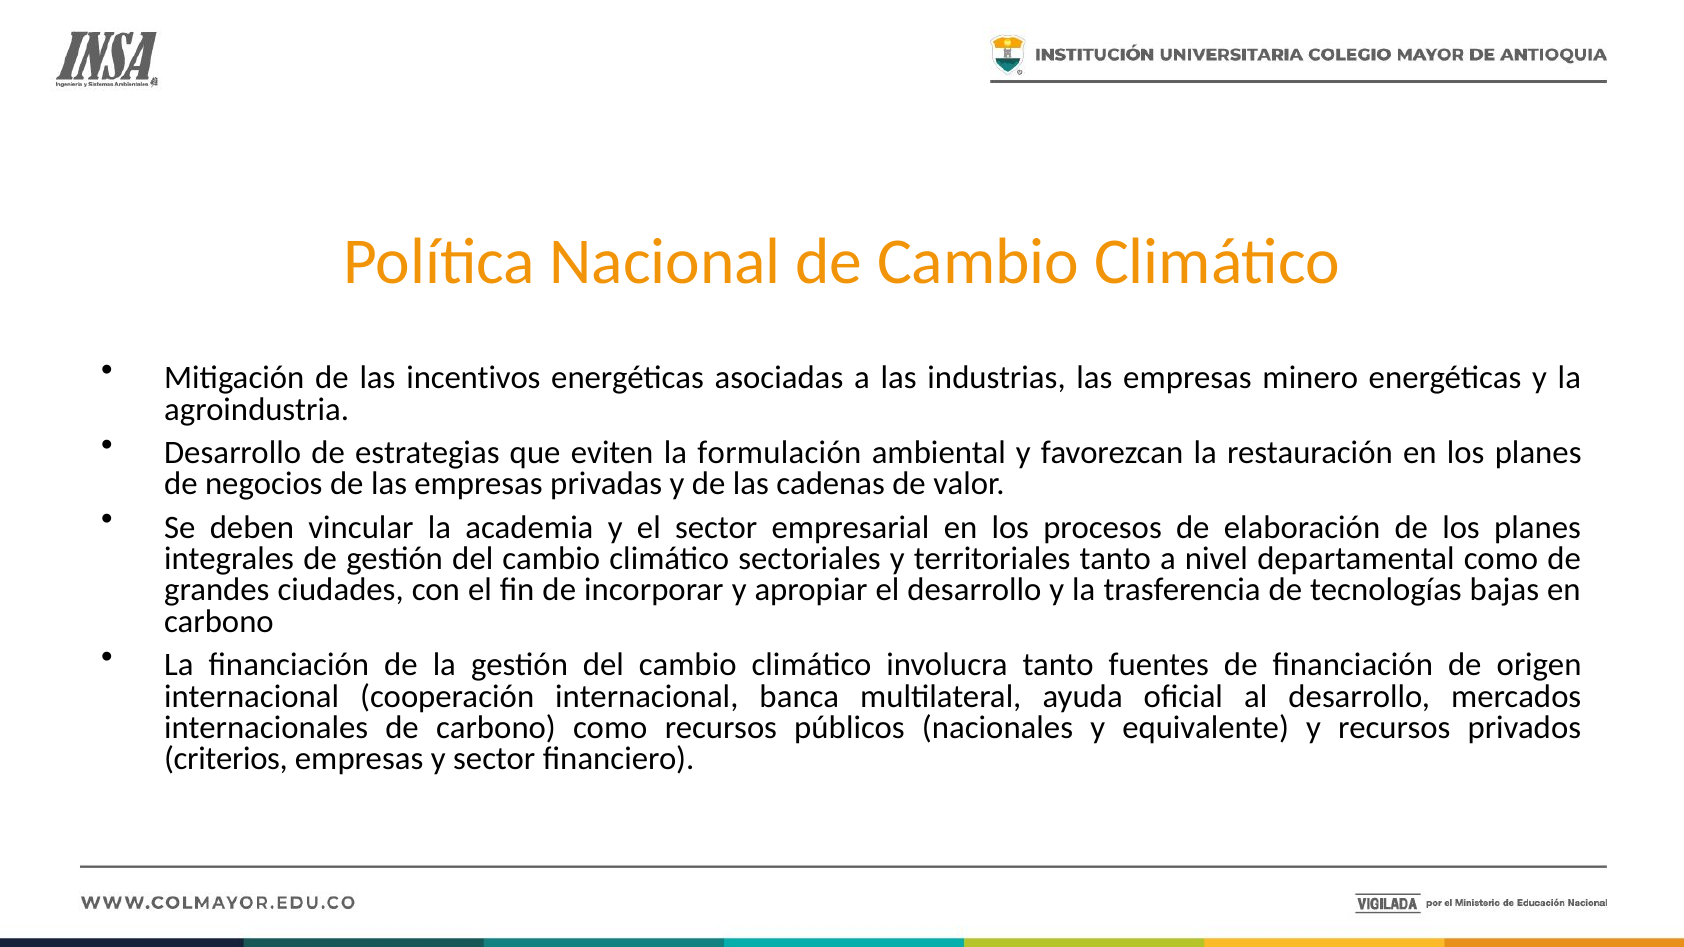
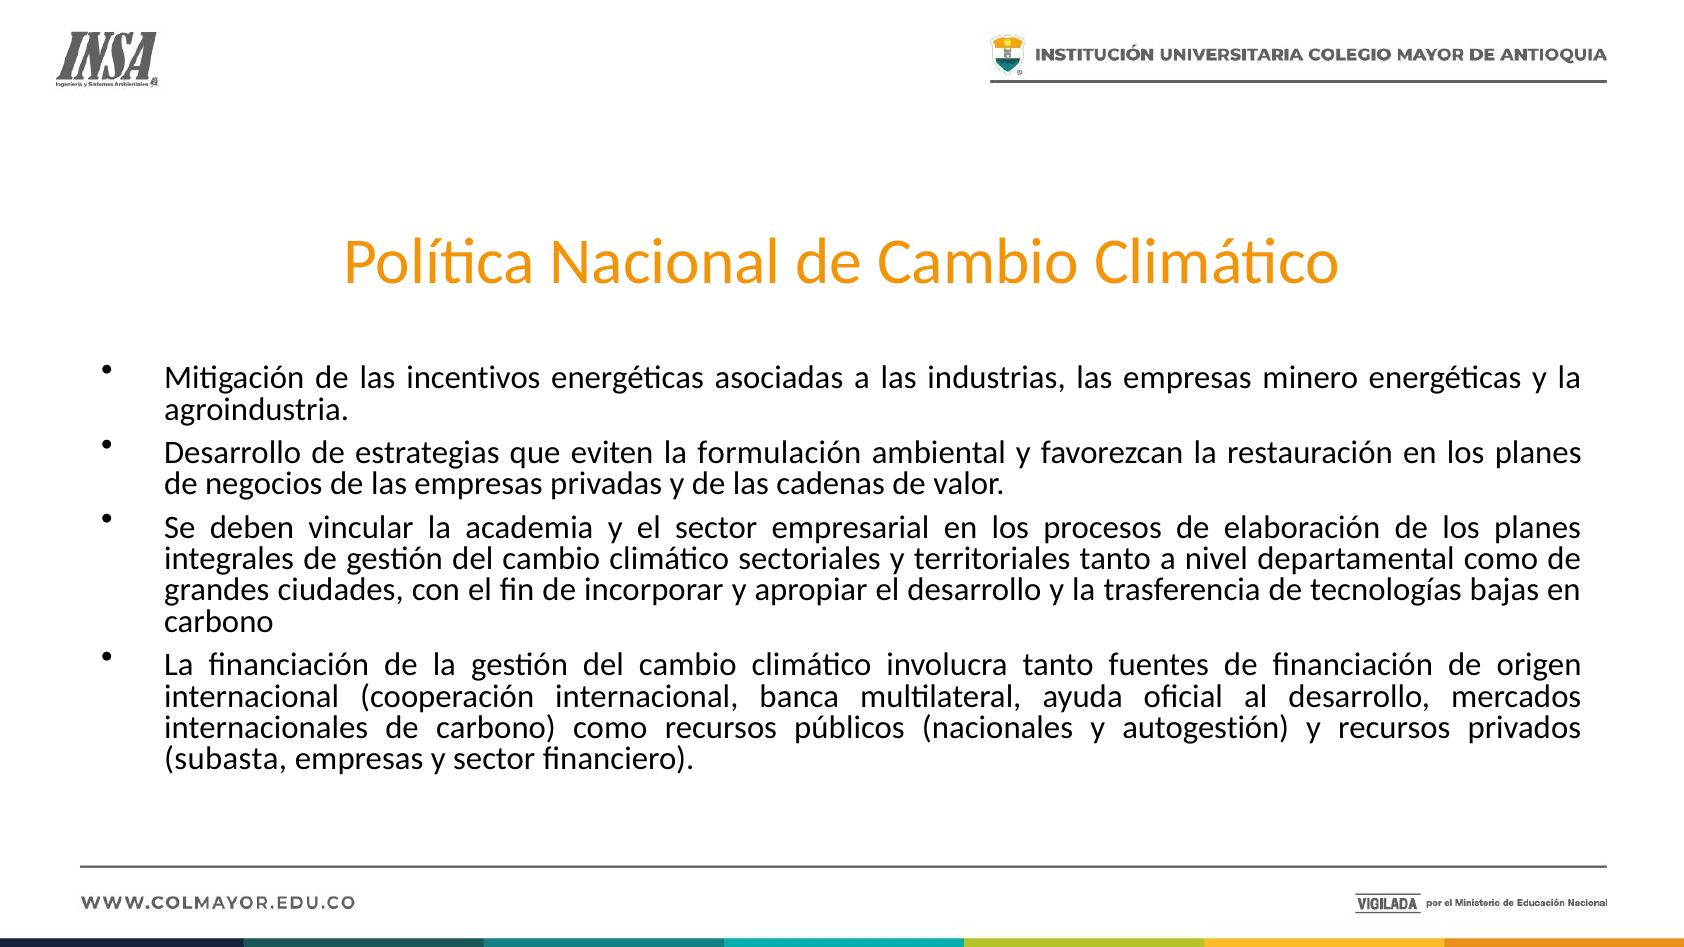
equivalente: equivalente -> autogestión
criterios: criterios -> subasta
